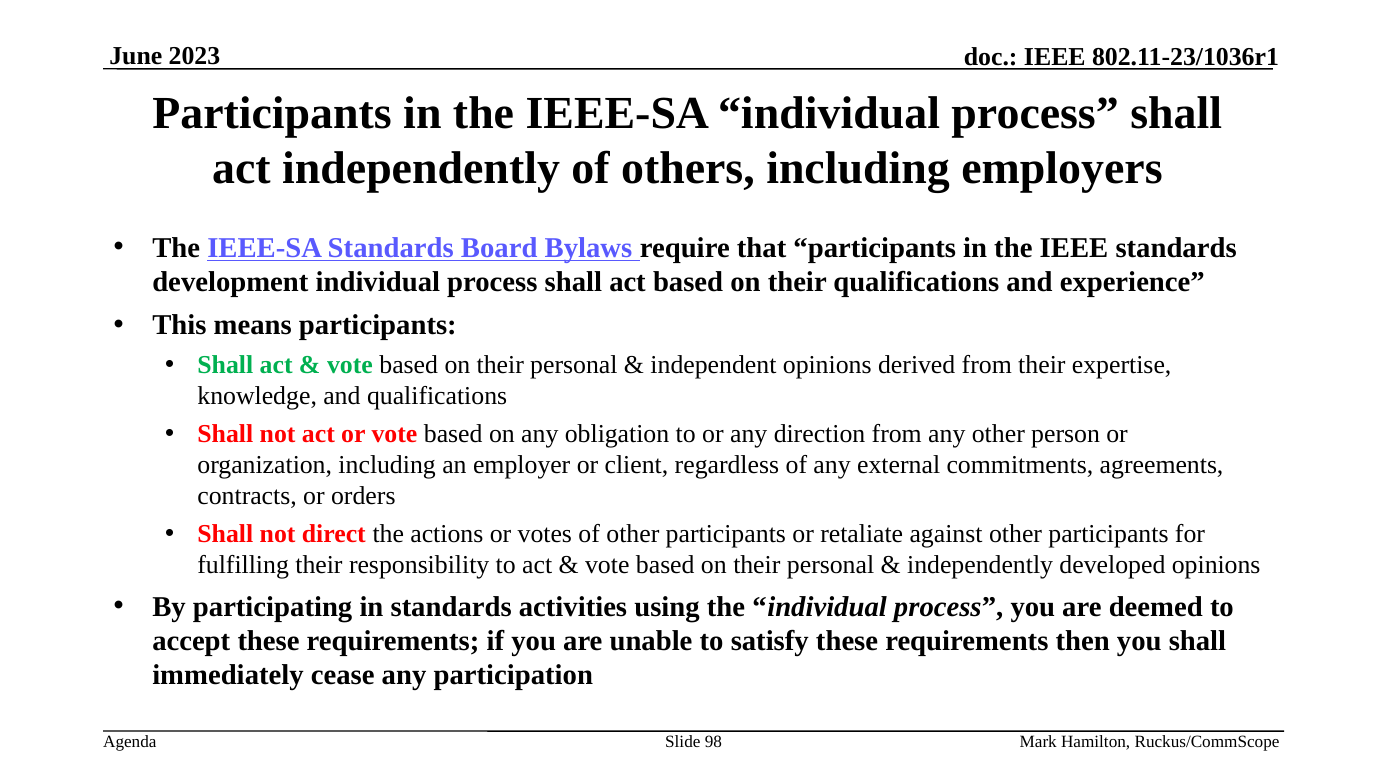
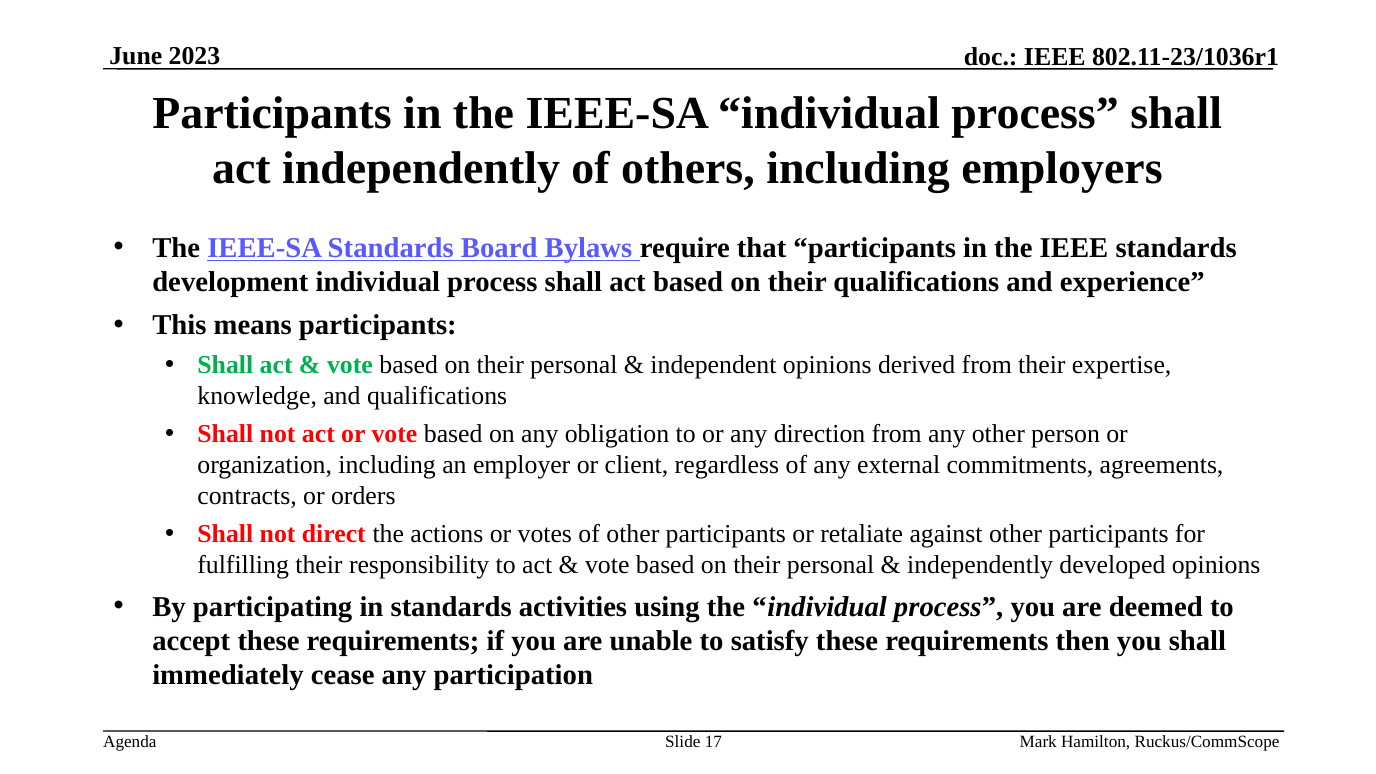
98: 98 -> 17
